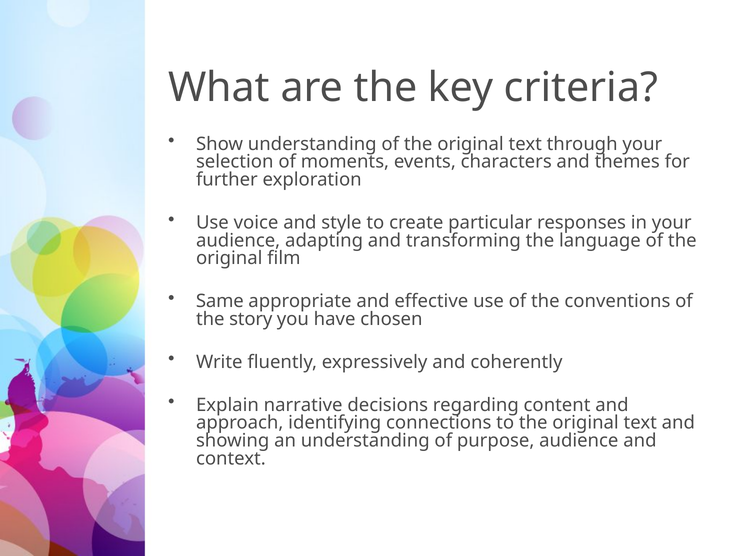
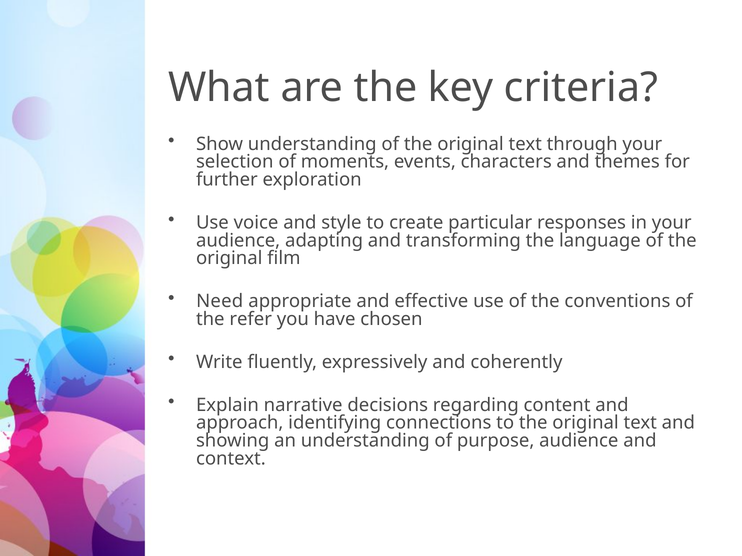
Same: Same -> Need
story: story -> refer
